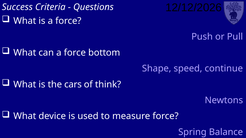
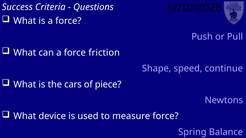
bottom: bottom -> friction
think: think -> piece
